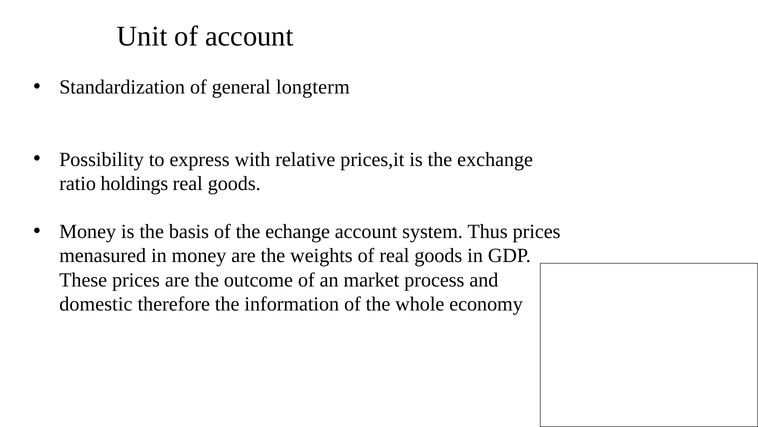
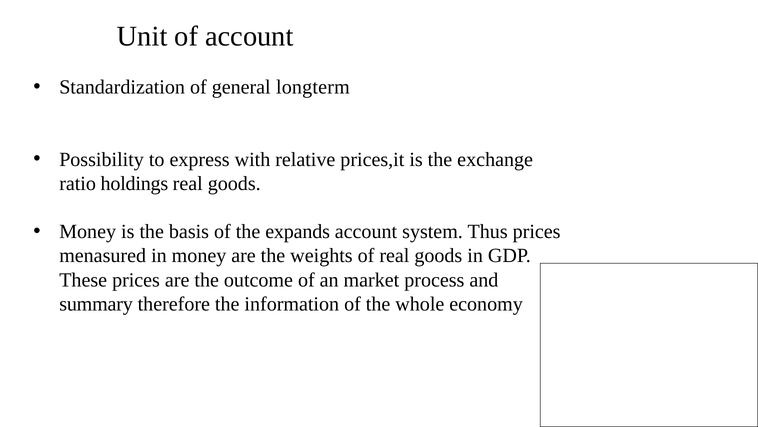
echange: echange -> expands
domestic: domestic -> summary
